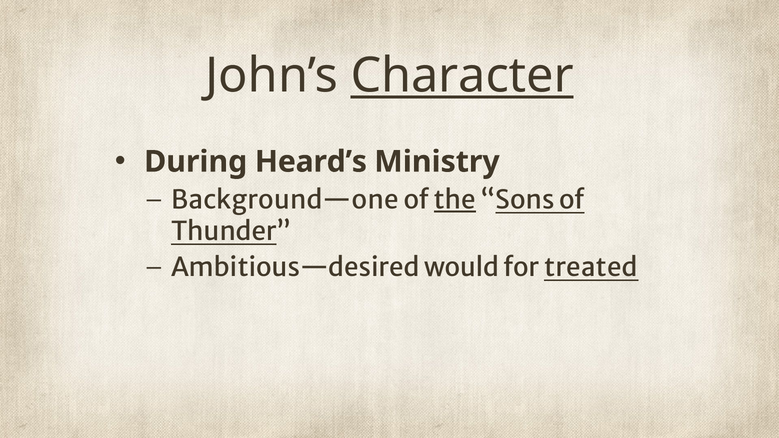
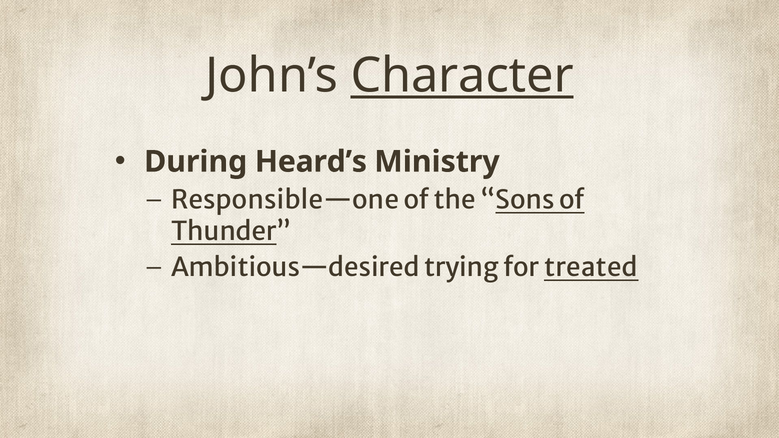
Background—one: Background—one -> Responsible—one
the underline: present -> none
would: would -> trying
